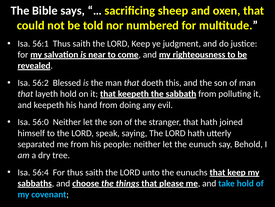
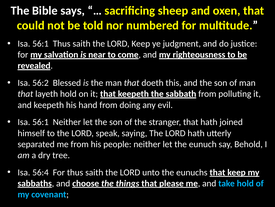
56:0 at (40, 122): 56:0 -> 56:1
